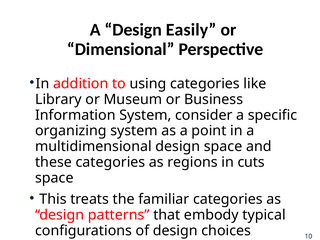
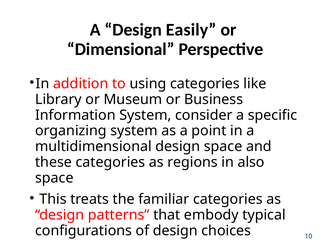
cuts: cuts -> also
